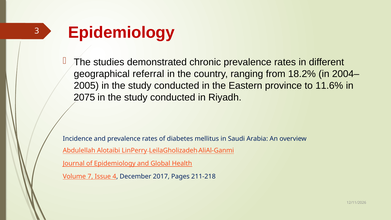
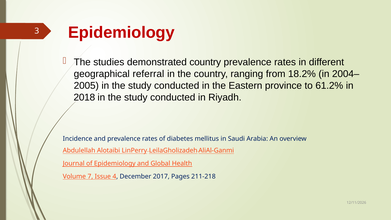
demonstrated chronic: chronic -> country
11.6%: 11.6% -> 61.2%
2075: 2075 -> 2018
